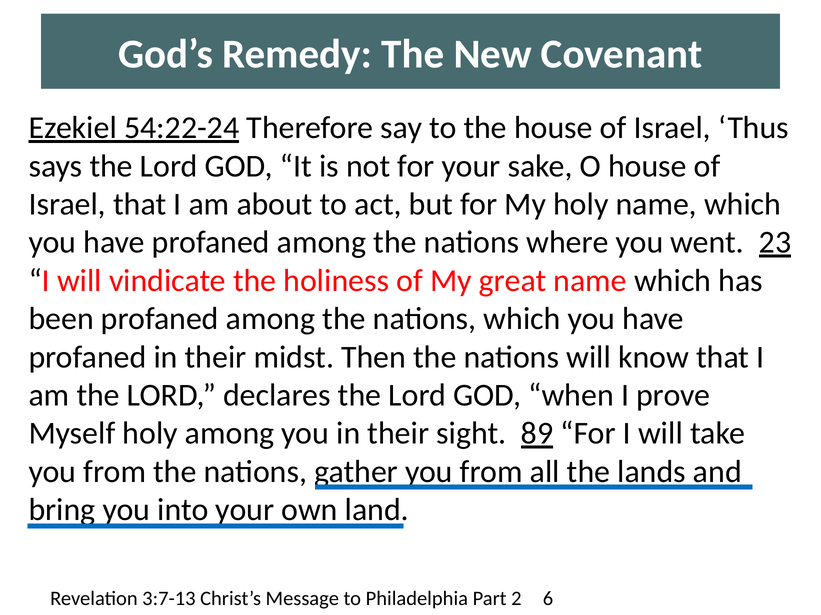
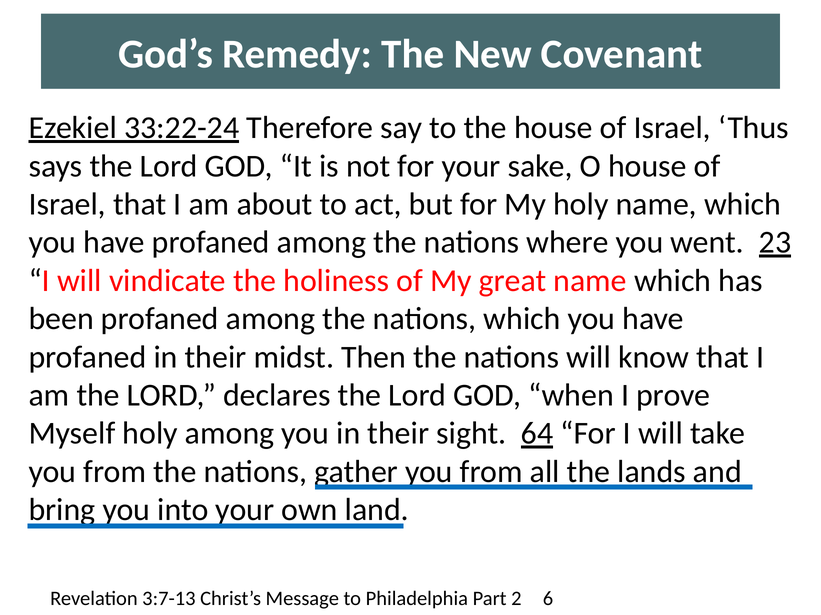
54:22-24: 54:22-24 -> 33:22-24
89: 89 -> 64
